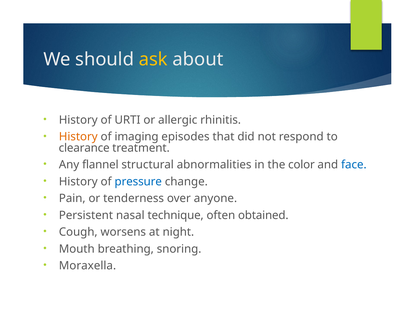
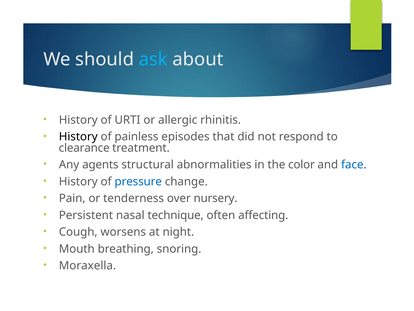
ask colour: yellow -> light blue
History at (78, 137) colour: orange -> black
imaging: imaging -> painless
flannel: flannel -> agents
anyone: anyone -> nursery
obtained: obtained -> affecting
